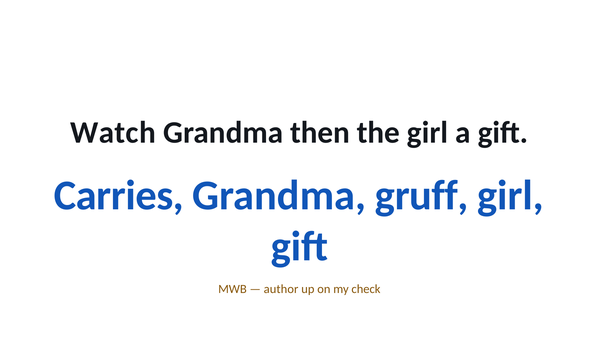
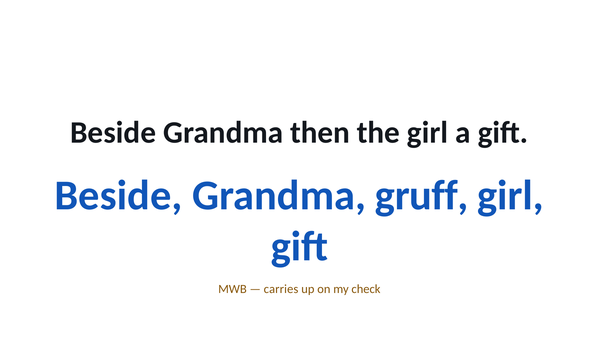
Watch at (113, 132): Watch -> Beside
Carries at (119, 195): Carries -> Beside
author: author -> carries
